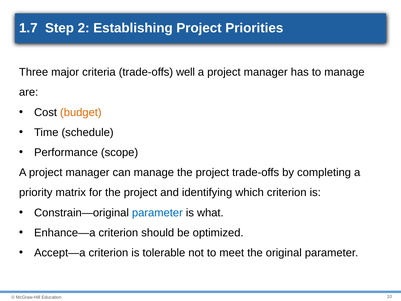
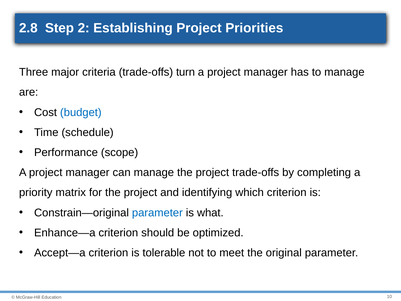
1.7: 1.7 -> 2.8
well: well -> turn
budget colour: orange -> blue
